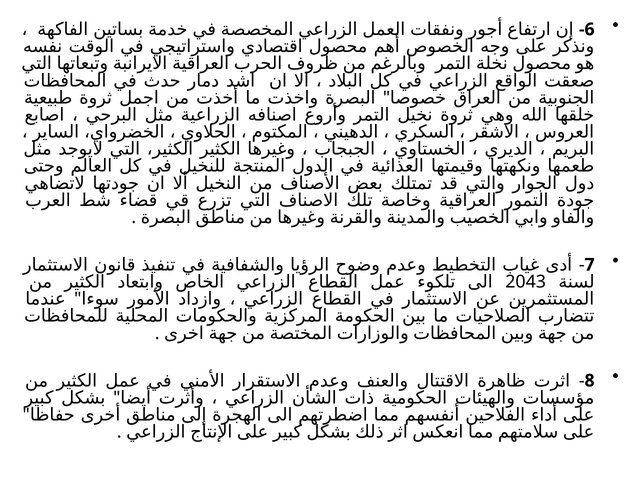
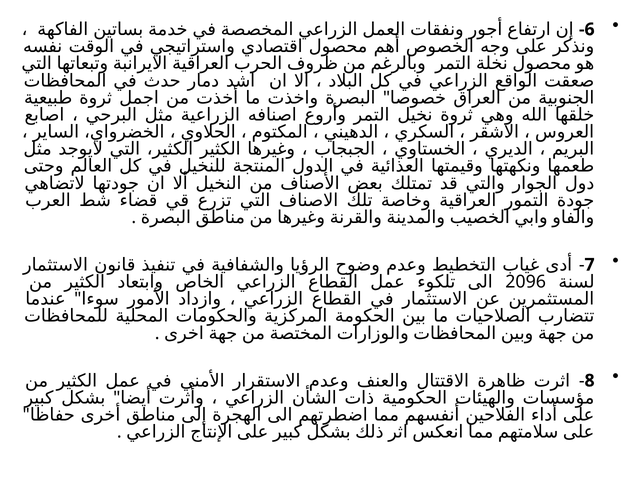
2043: 2043 -> 2096
